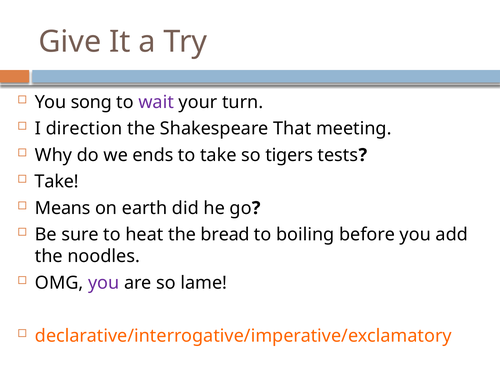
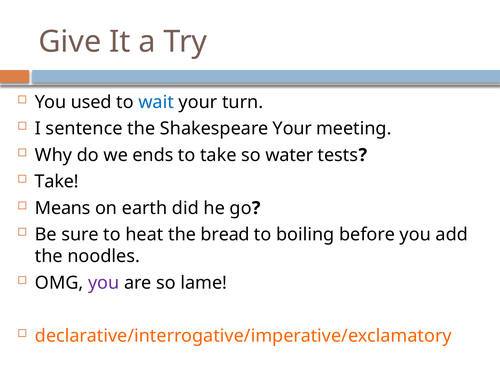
song: song -> used
wait colour: purple -> blue
direction: direction -> sentence
Shakespeare That: That -> Your
tigers: tigers -> water
